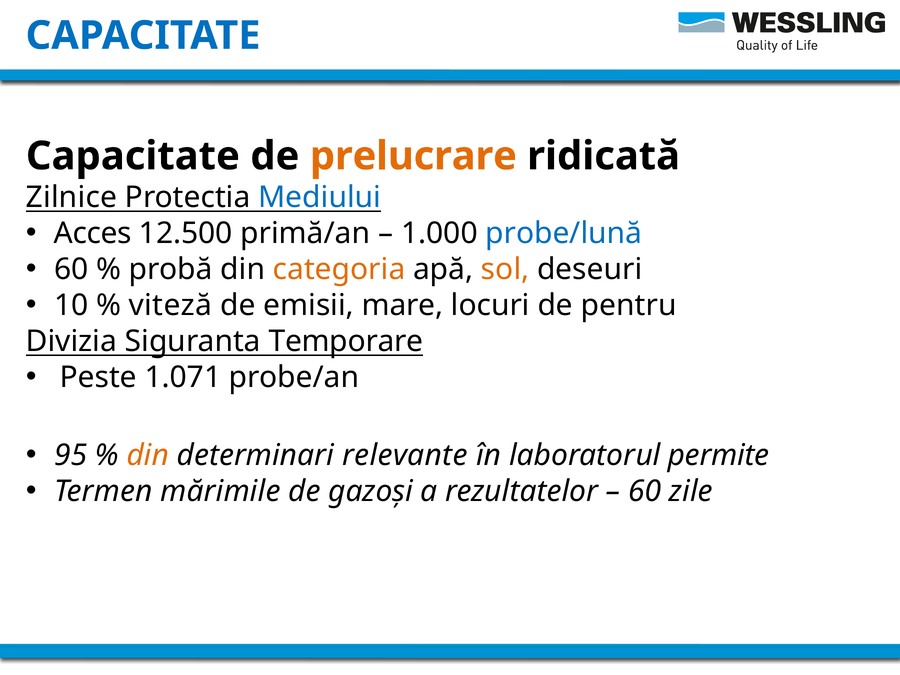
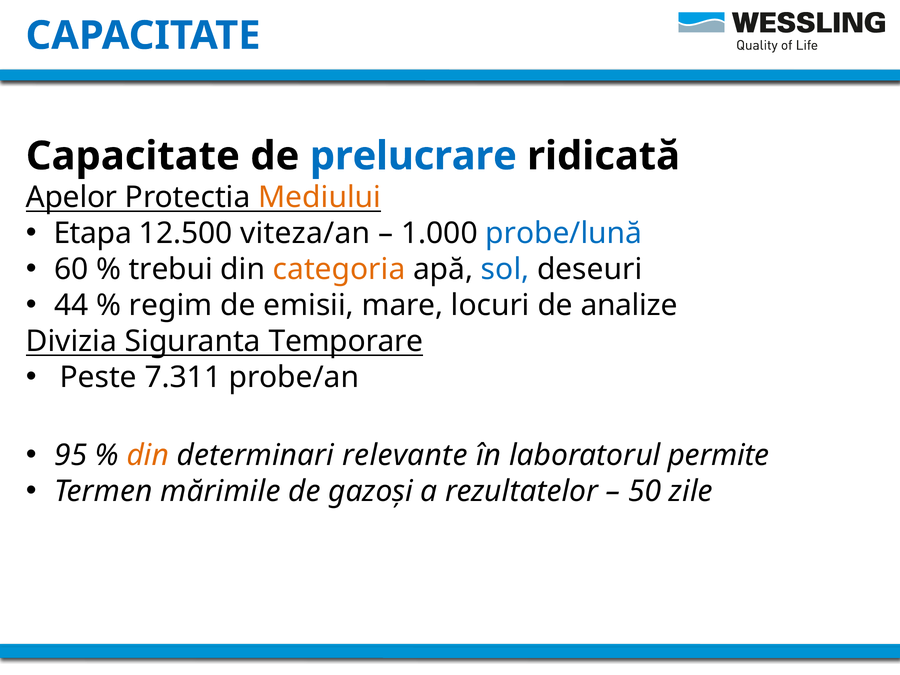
prelucrare colour: orange -> blue
Zilnice: Zilnice -> Apelor
Mediului colour: blue -> orange
Acces: Acces -> Etapa
primă/an: primă/an -> viteza/an
probă: probă -> trebui
sol colour: orange -> blue
10: 10 -> 44
viteză: viteză -> regim
pentru: pentru -> analize
1.071: 1.071 -> 7.311
60 at (645, 491): 60 -> 50
